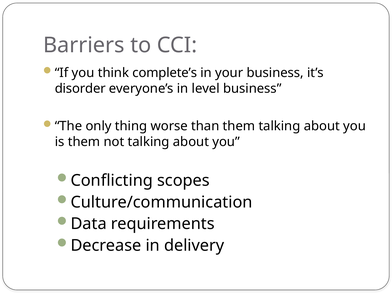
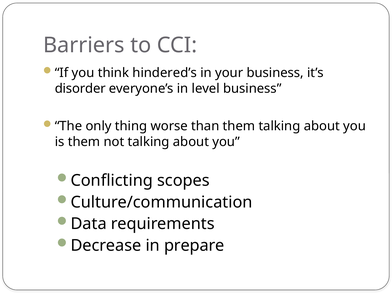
complete’s: complete’s -> hindered’s
delivery: delivery -> prepare
